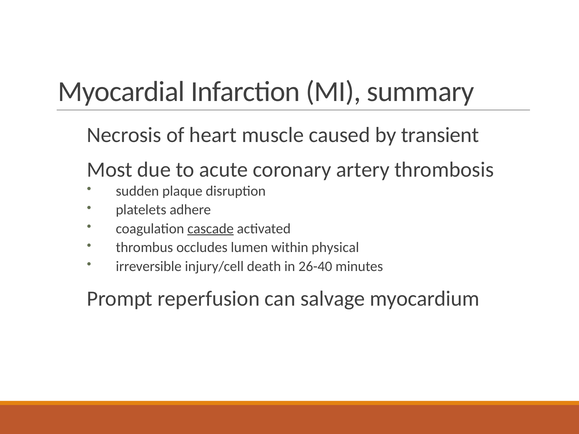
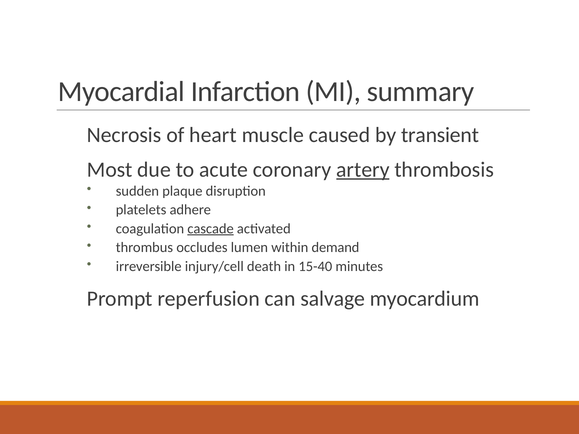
artery underline: none -> present
physical: physical -> demand
26-40: 26-40 -> 15-40
